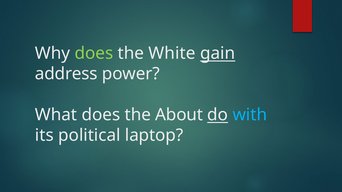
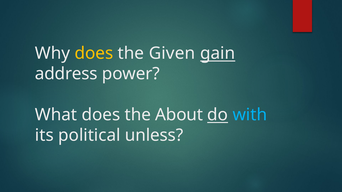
does at (94, 53) colour: light green -> yellow
White: White -> Given
laptop: laptop -> unless
